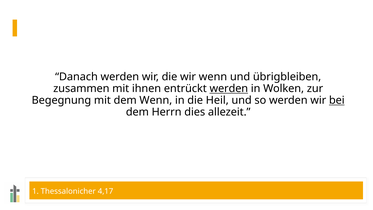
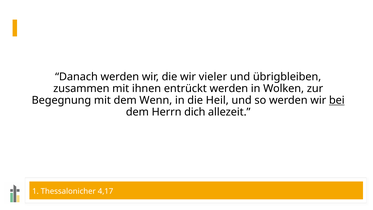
wir wenn: wenn -> vieler
werden at (229, 88) underline: present -> none
dies: dies -> dich
